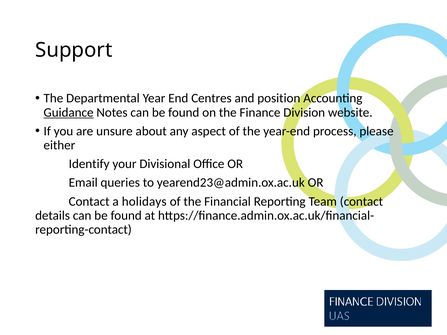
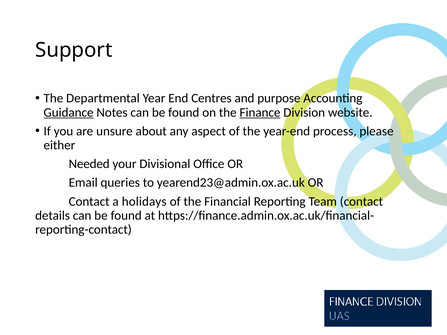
position: position -> purpose
Finance underline: none -> present
Identify: Identify -> Needed
